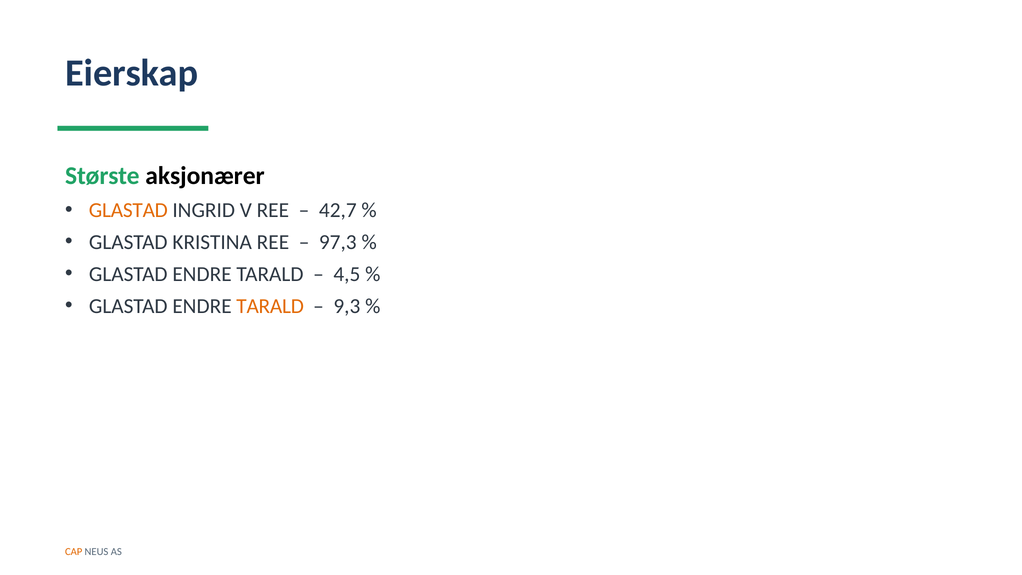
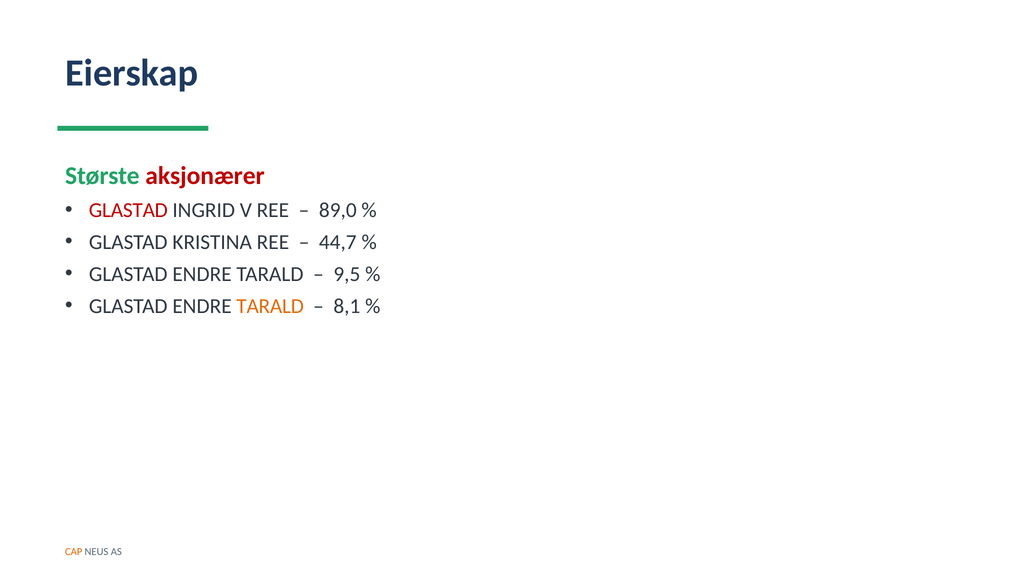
aksjonærer colour: black -> red
GLASTAD at (128, 210) colour: orange -> red
42,7: 42,7 -> 89,0
97,3: 97,3 -> 44,7
4,5: 4,5 -> 9,5
9,3: 9,3 -> 8,1
